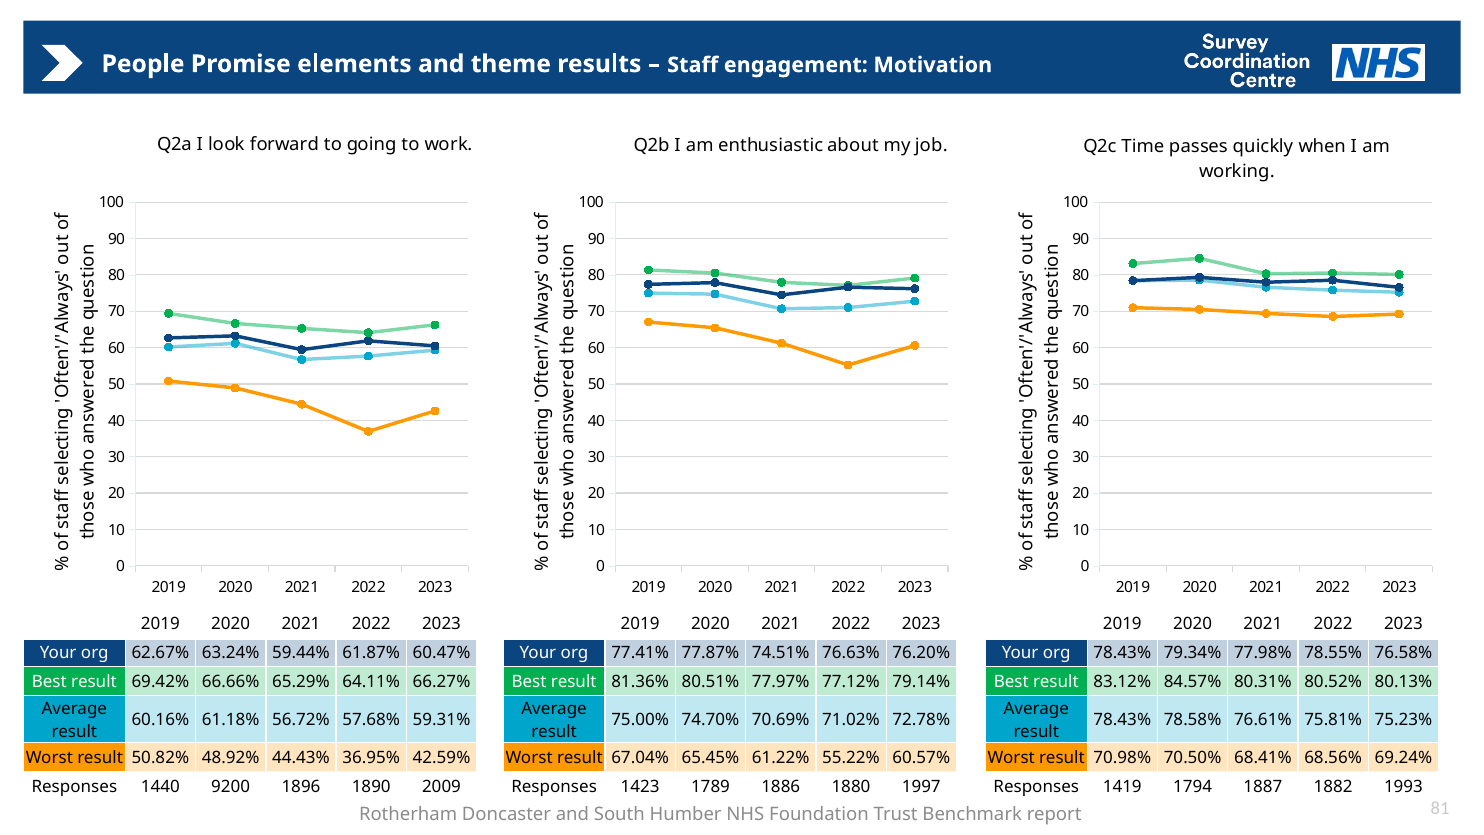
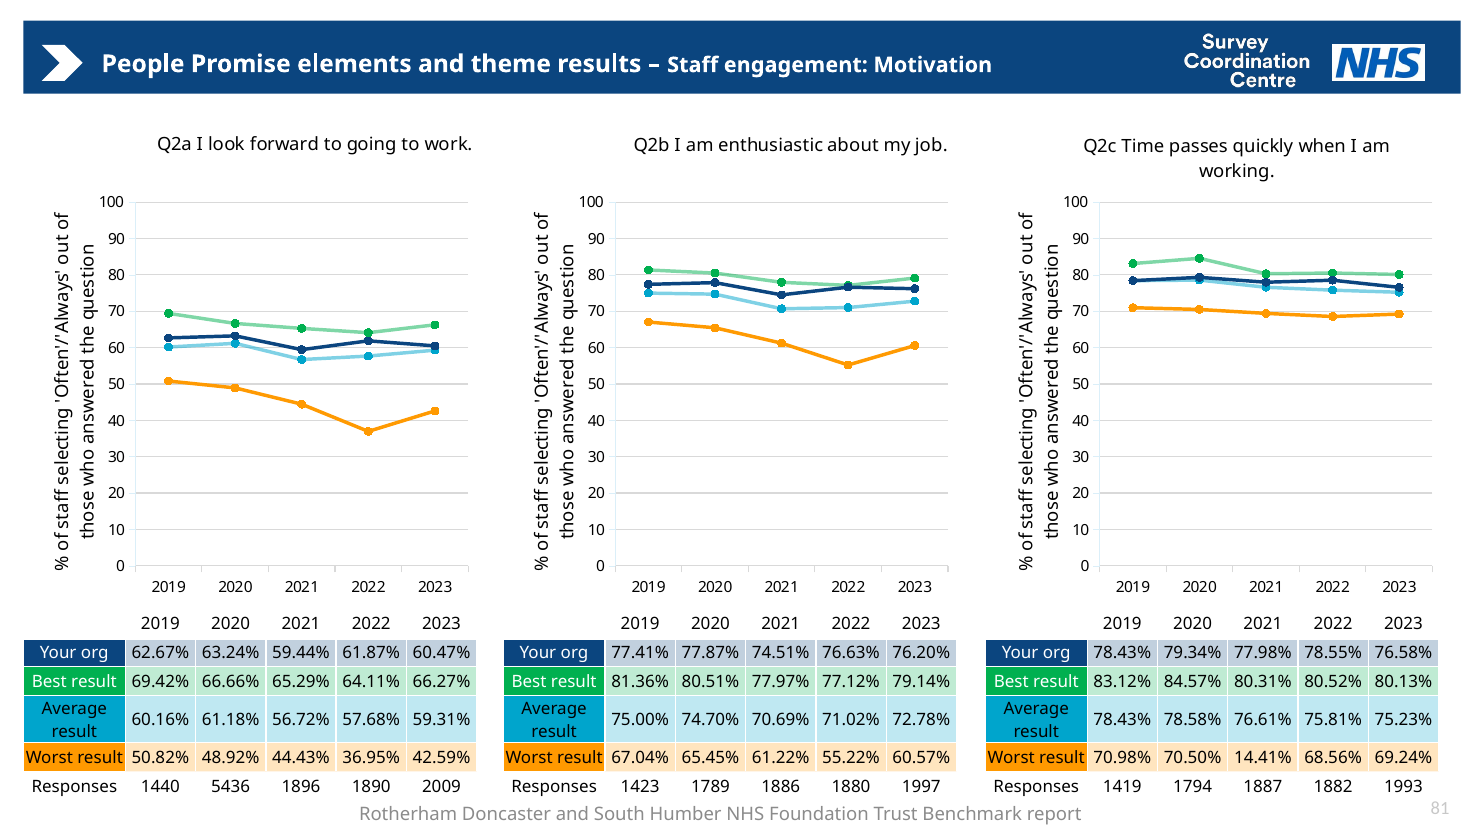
68.41%: 68.41% -> 14.41%
9200: 9200 -> 5436
